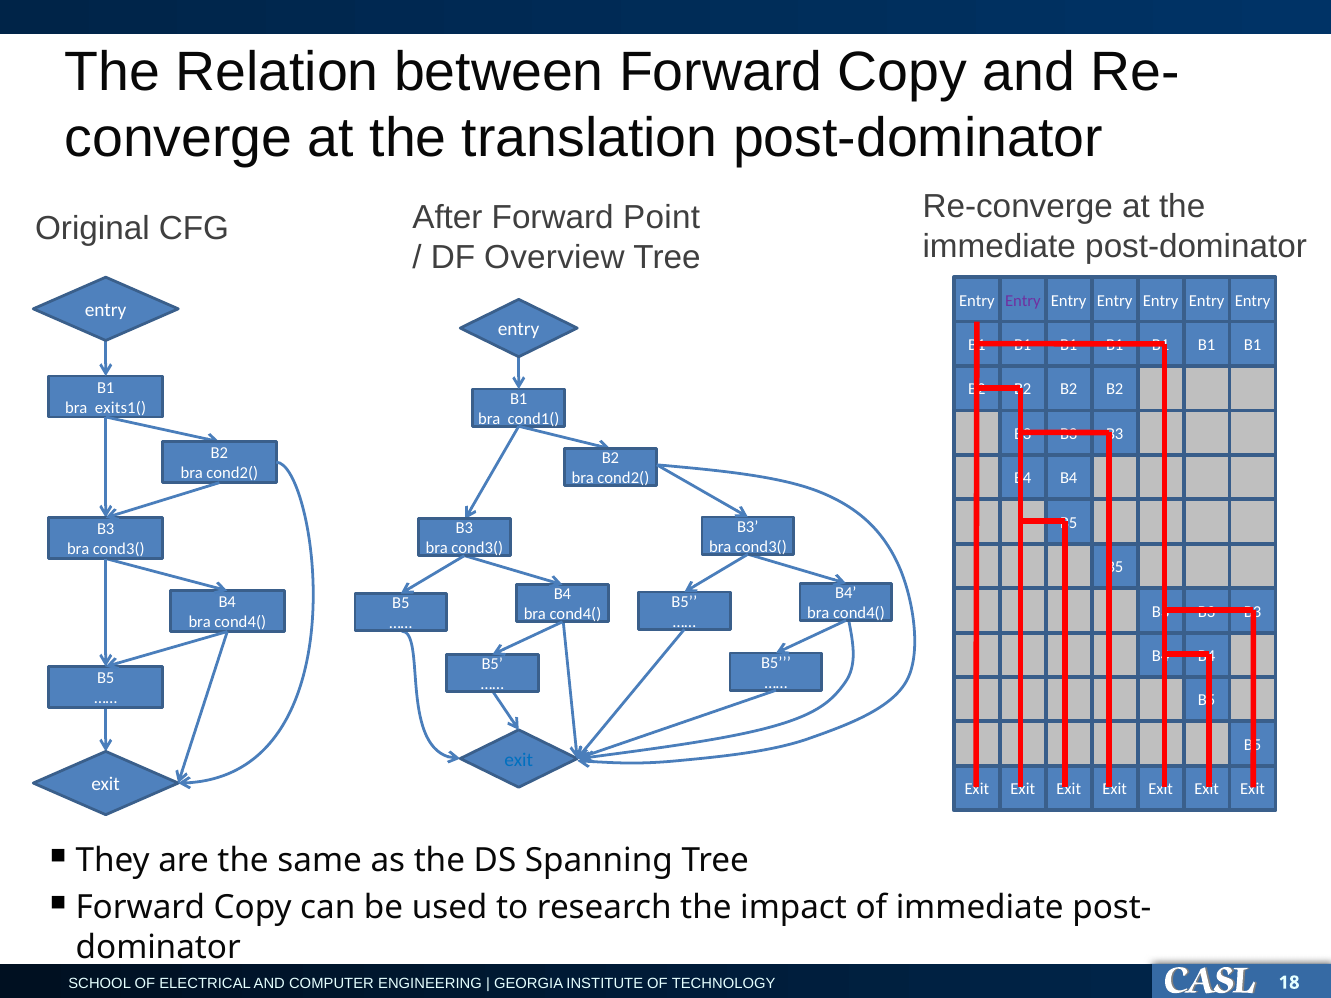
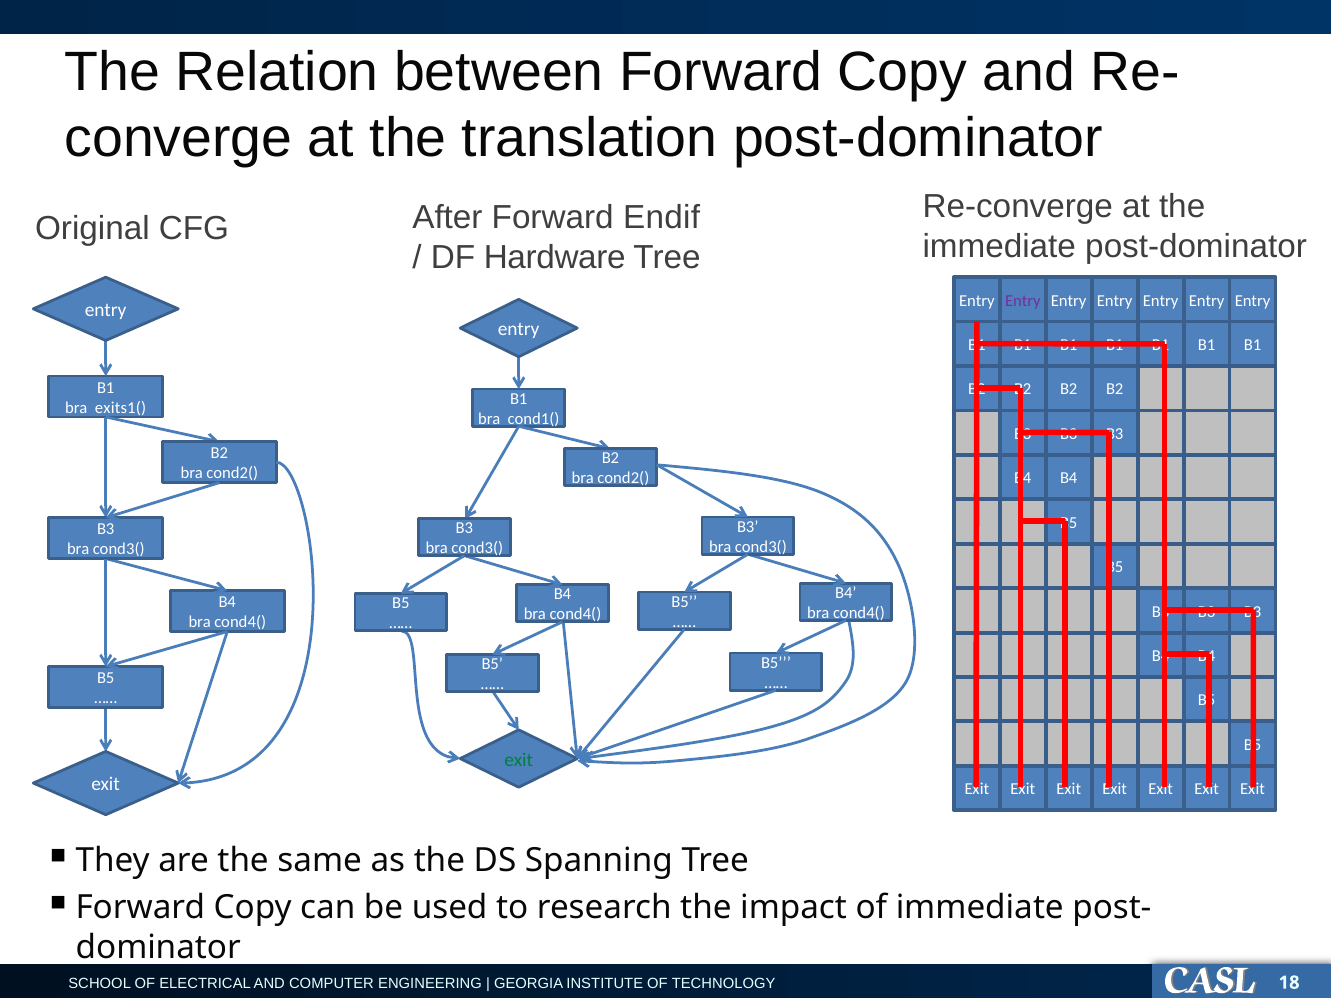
Point: Point -> Endif
Overview: Overview -> Hardware
exit at (519, 760) colour: blue -> green
